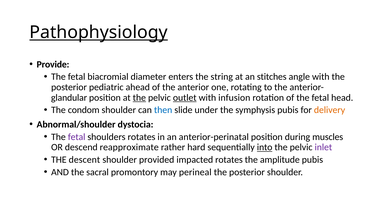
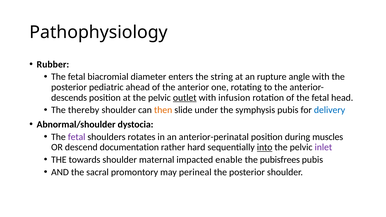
Pathophysiology underline: present -> none
Provide: Provide -> Rubber
stitches: stitches -> rupture
glandular: glandular -> descends
the at (139, 98) underline: present -> none
condom: condom -> thereby
then colour: blue -> orange
delivery colour: orange -> blue
reapproximate: reapproximate -> documentation
descent: descent -> towards
provided: provided -> maternal
impacted rotates: rotates -> enable
amplitude: amplitude -> pubisfrees
